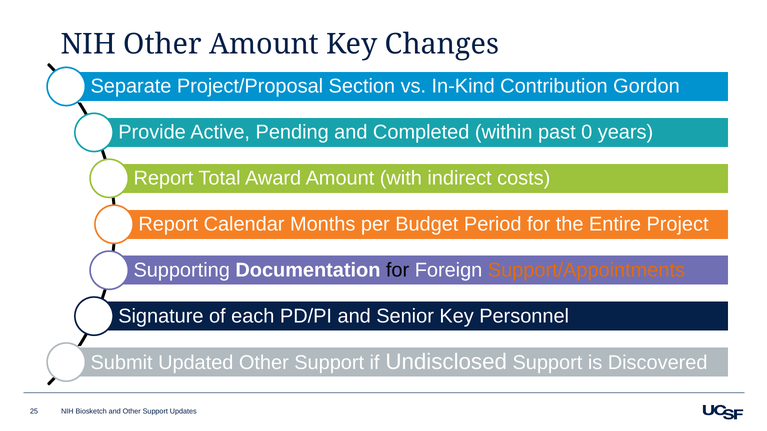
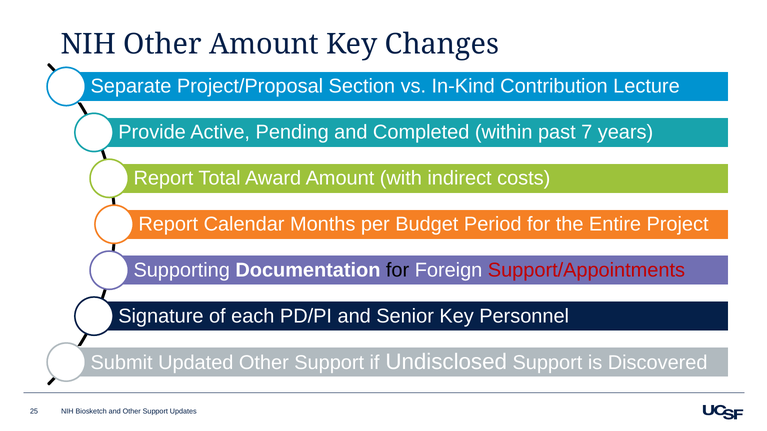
Gordon: Gordon -> Lecture
0: 0 -> 7
Support/Appointments colour: orange -> red
